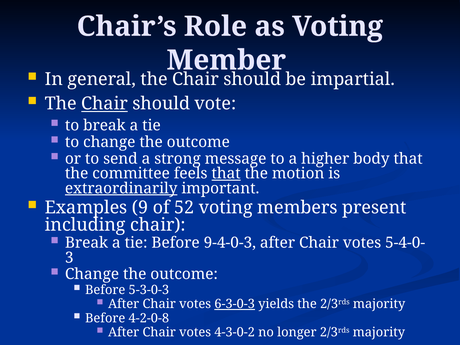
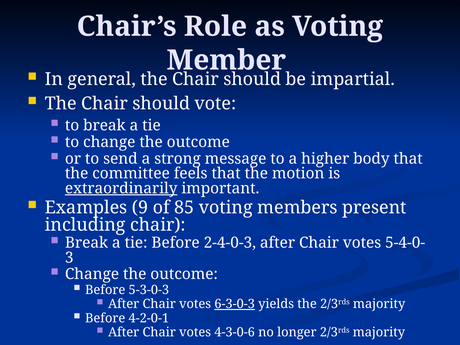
Chair at (105, 104) underline: present -> none
that at (226, 174) underline: present -> none
52: 52 -> 85
9-4-0-3: 9-4-0-3 -> 2-4-0-3
4-2-0-8: 4-2-0-8 -> 4-2-0-1
4-3-0-2: 4-3-0-2 -> 4-3-0-6
